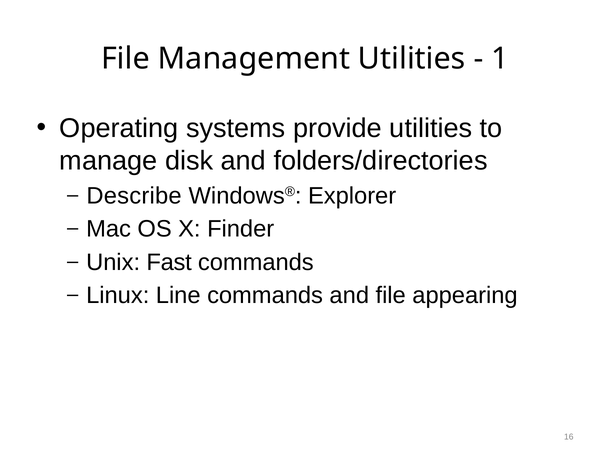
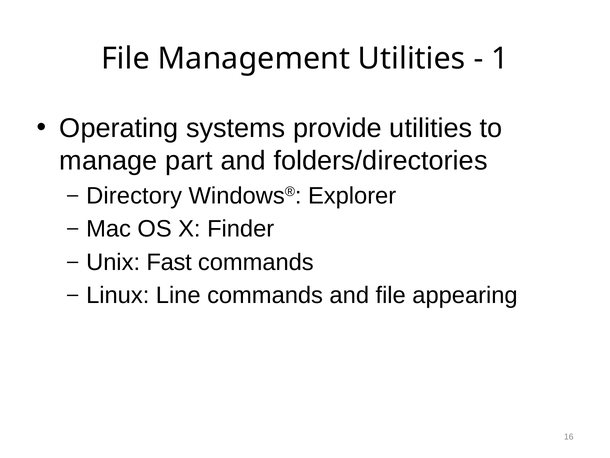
disk: disk -> part
Describe: Describe -> Directory
